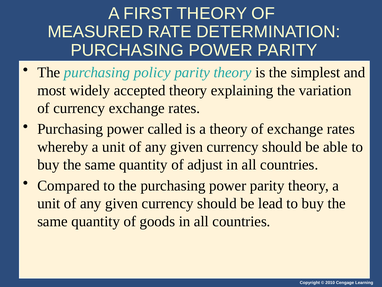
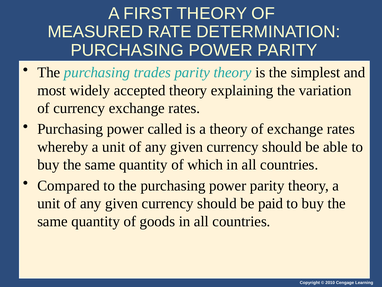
policy: policy -> trades
adjust: adjust -> which
lead: lead -> paid
